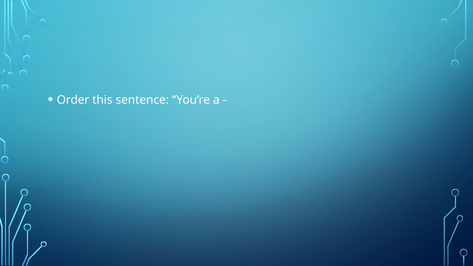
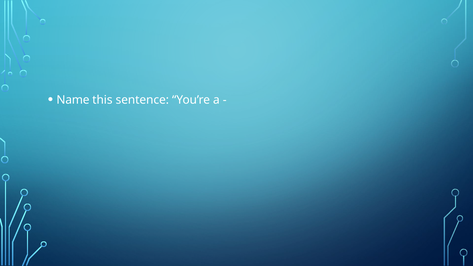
Order: Order -> Name
